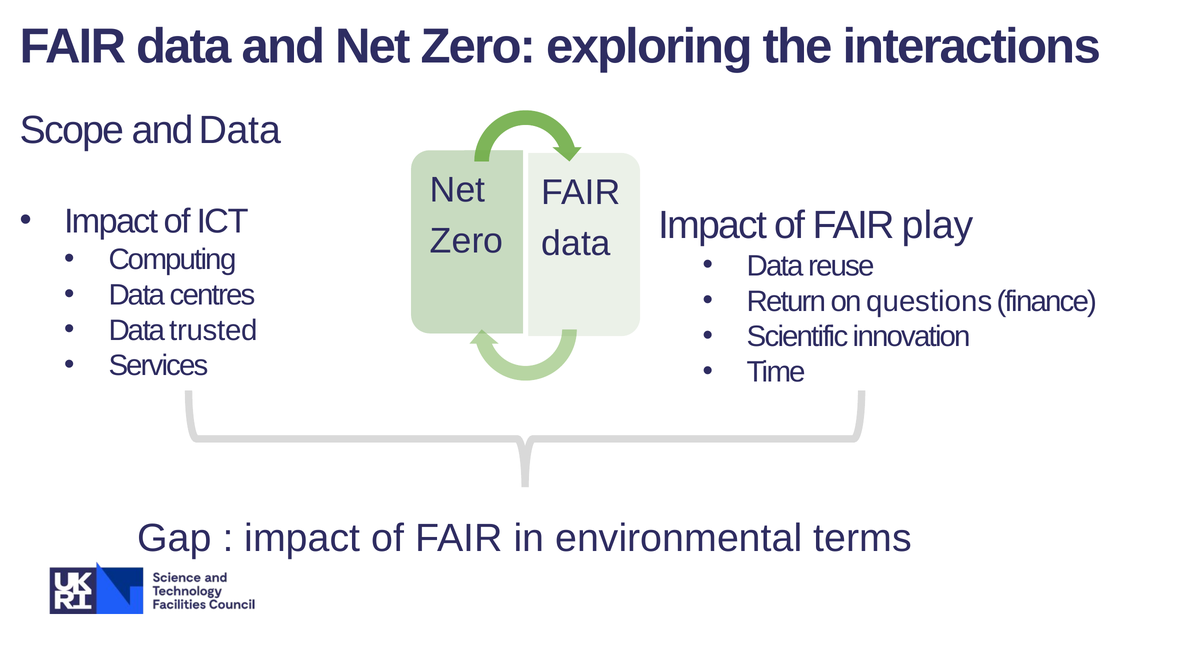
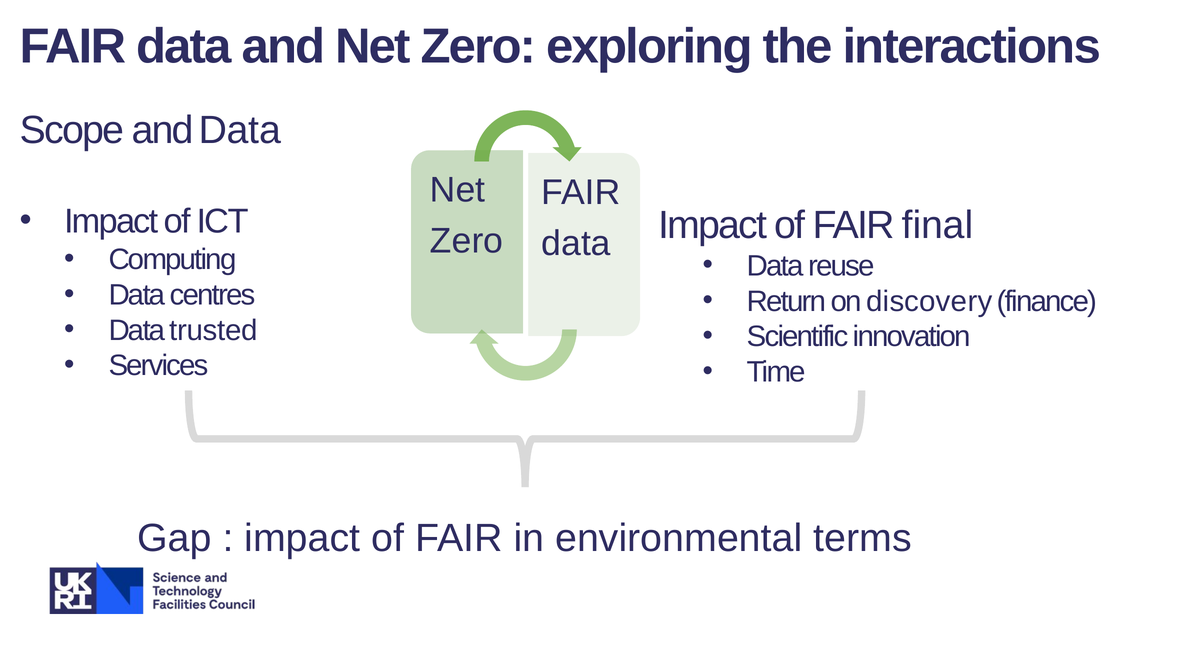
play: play -> final
questions: questions -> discovery
